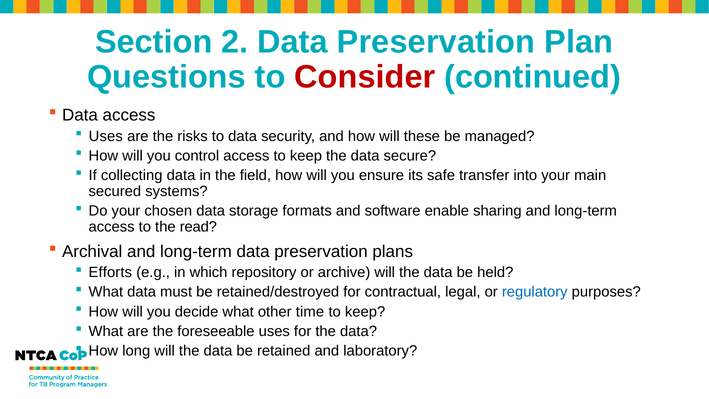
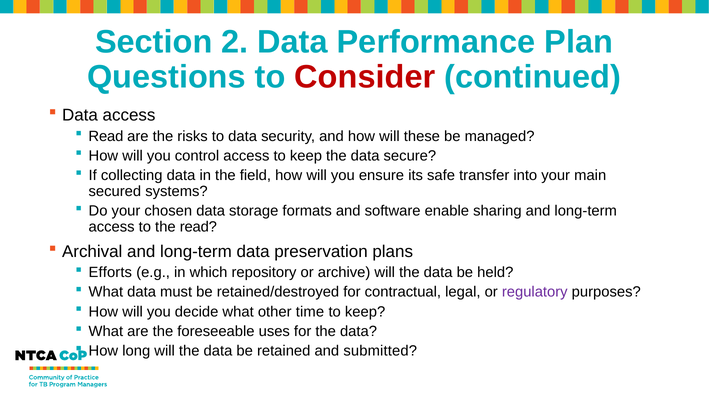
2 Data Preservation: Preservation -> Performance
Uses at (106, 136): Uses -> Read
regulatory colour: blue -> purple
laboratory: laboratory -> submitted
